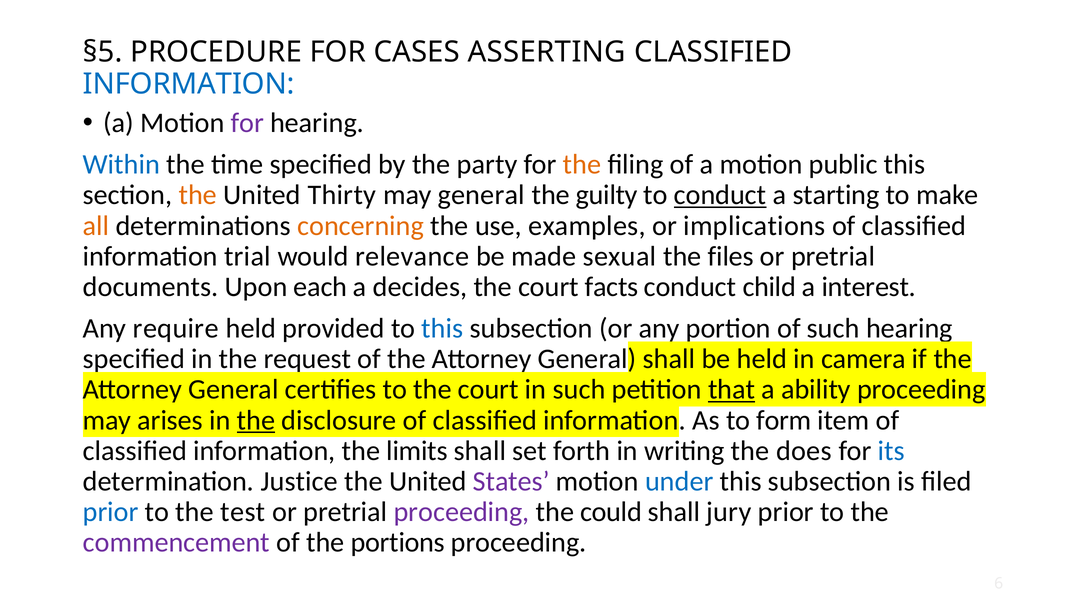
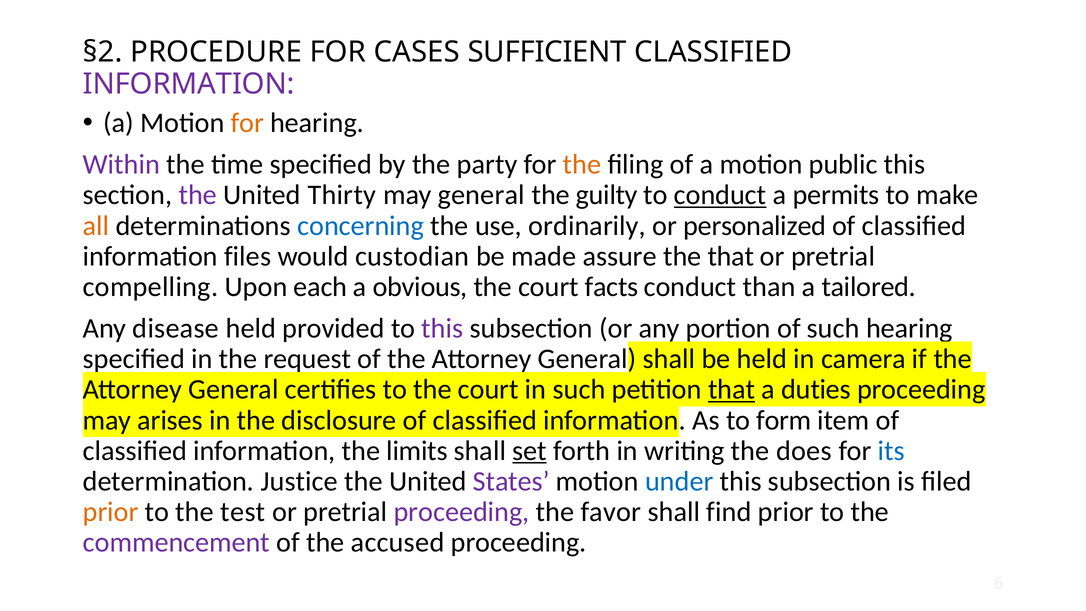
§5: §5 -> §2
ASSERTING: ASSERTING -> SUFFICIENT
INFORMATION at (189, 84) colour: blue -> purple
for at (247, 123) colour: purple -> orange
Within colour: blue -> purple
the at (198, 195) colour: orange -> purple
starting: starting -> permits
concerning colour: orange -> blue
examples: examples -> ordinarily
implications: implications -> personalized
trial: trial -> files
relevance: relevance -> custodian
sexual: sexual -> assure
the files: files -> that
documents: documents -> compelling
decides: decides -> obvious
child: child -> than
interest: interest -> tailored
require: require -> disease
this at (442, 329) colour: blue -> purple
ability: ability -> duties
the at (256, 420) underline: present -> none
set underline: none -> present
prior at (111, 512) colour: blue -> orange
could: could -> favor
jury: jury -> find
portions: portions -> accused
